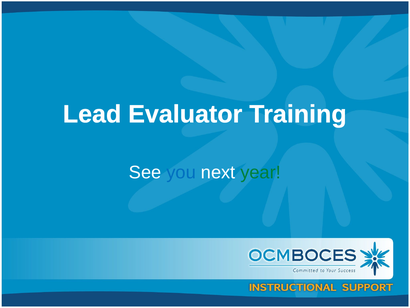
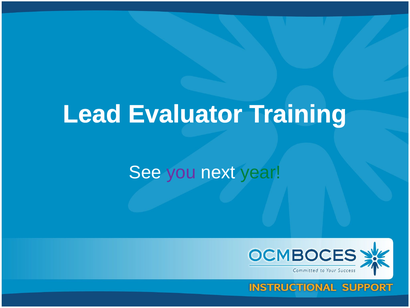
you colour: blue -> purple
